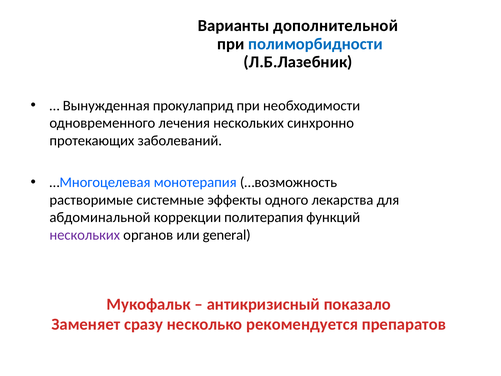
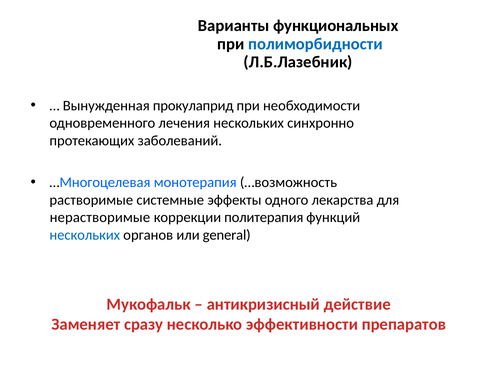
дополнительной: дополнительной -> функциональных
абдоминальной: абдоминальной -> нерастворимые
нескольких at (85, 235) colour: purple -> blue
показало: показало -> действие
рекомендуется: рекомендуется -> эффективности
